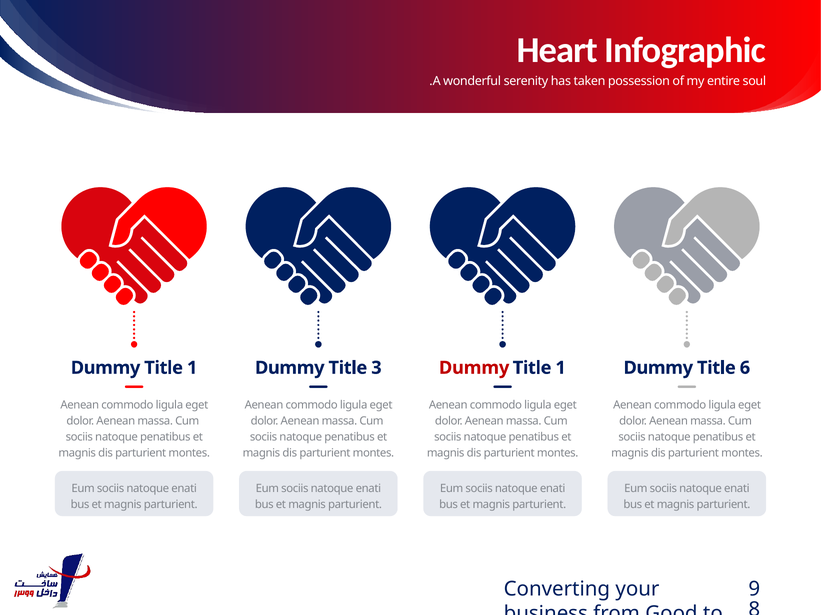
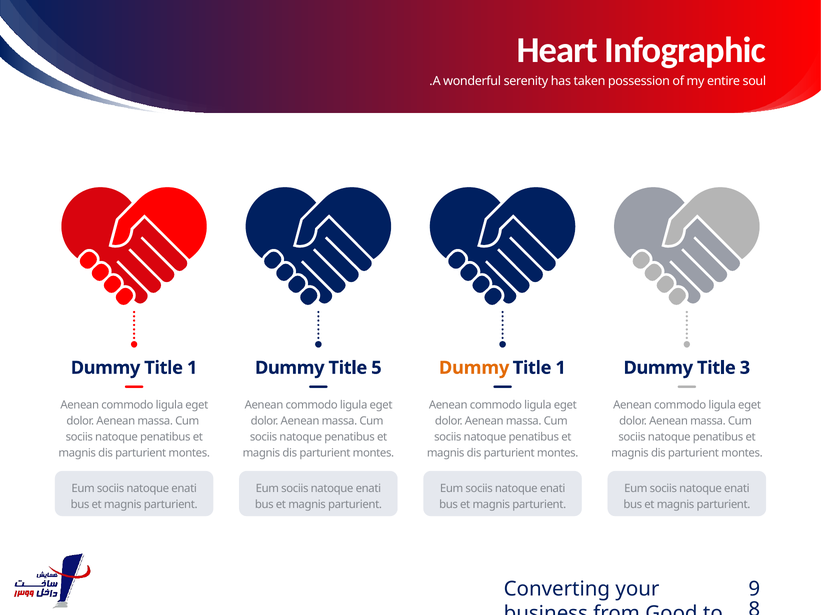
3: 3 -> 5
Dummy at (474, 368) colour: red -> orange
6: 6 -> 3
